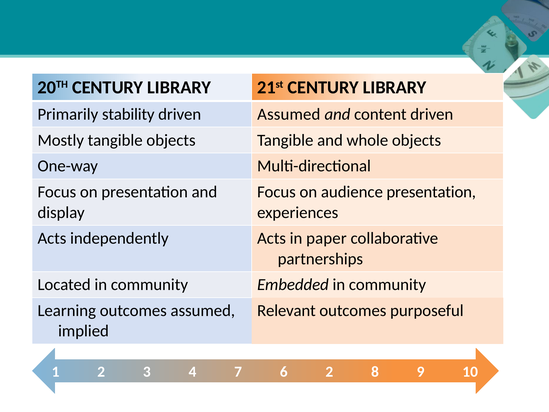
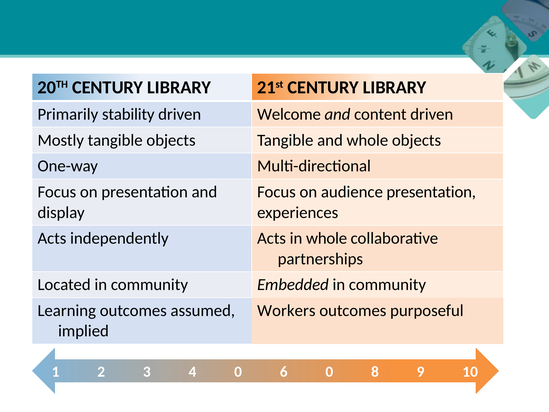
driven Assumed: Assumed -> Welcome
in paper: paper -> whole
Relevant: Relevant -> Workers
4 7: 7 -> 0
6 2: 2 -> 0
